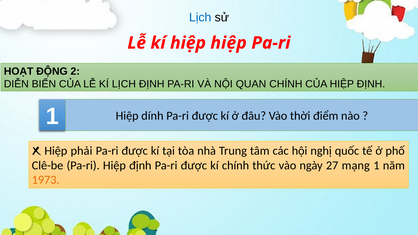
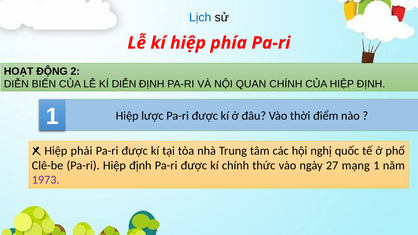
hiệp hiệp: hiệp -> phía
KÍ LỊCH: LỊCH -> DIỄN
dính: dính -> lược
1973 colour: orange -> purple
